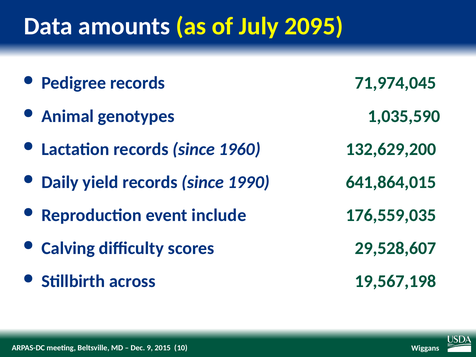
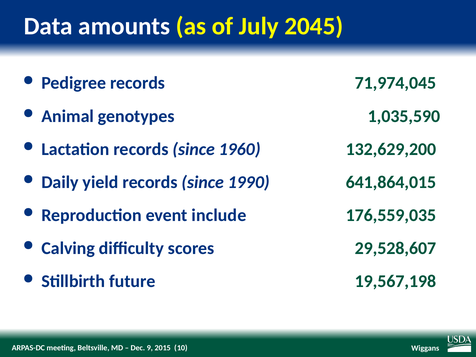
2095: 2095 -> 2045
across: across -> future
